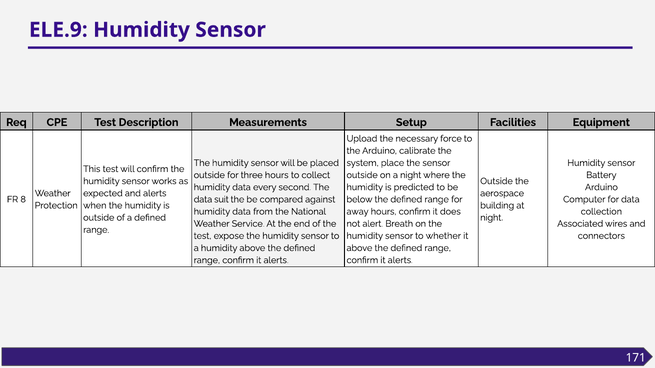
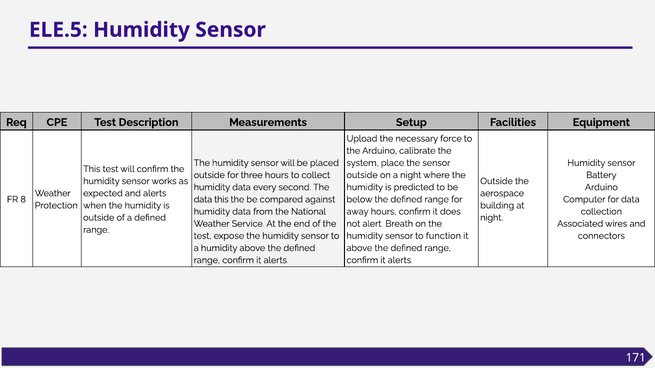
ELE.9: ELE.9 -> ELE.5
data suit: suit -> this
whether: whether -> function
